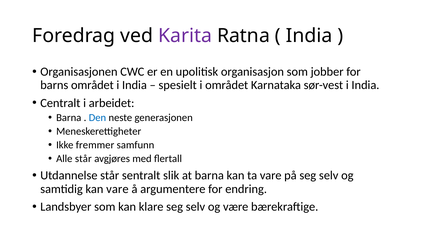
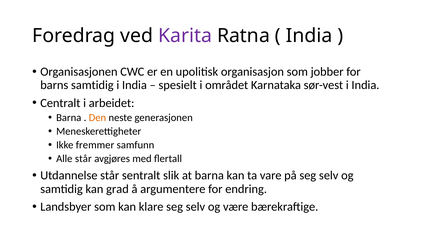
barns området: området -> samtidig
Den colour: blue -> orange
kan vare: vare -> grad
